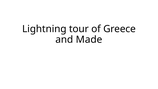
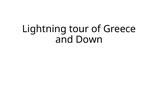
Made: Made -> Down
